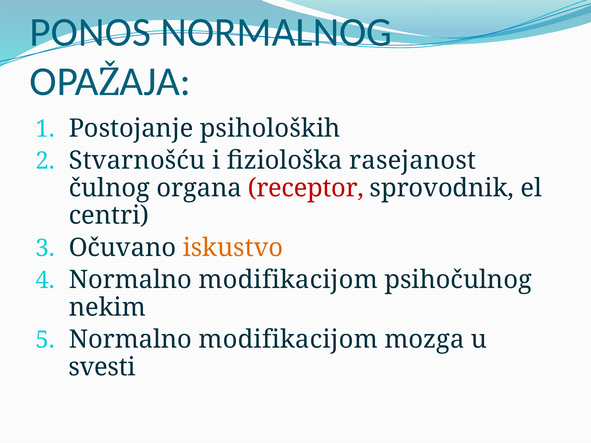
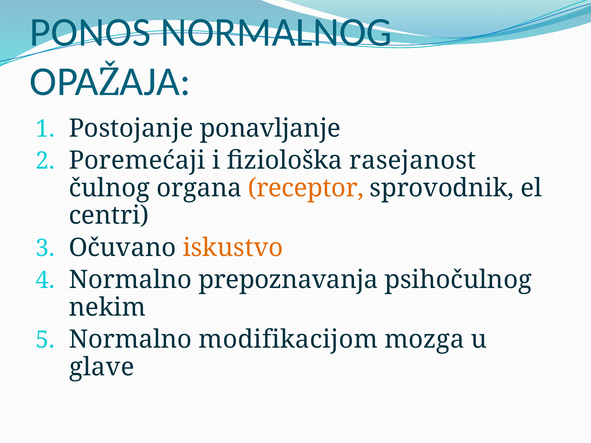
psiholoških: psiholoških -> ponavljanje
Stvarnošću: Stvarnošću -> Poremećaji
receptor colour: red -> orange
modifikacijom at (288, 280): modifikacijom -> prepoznavanja
svesti: svesti -> glave
